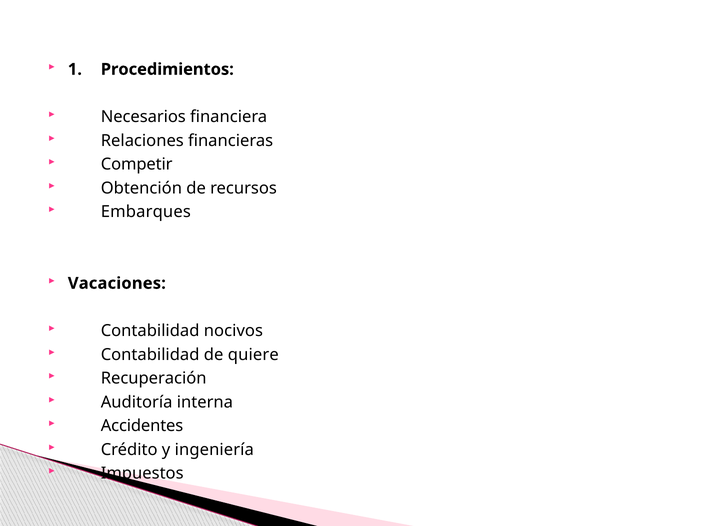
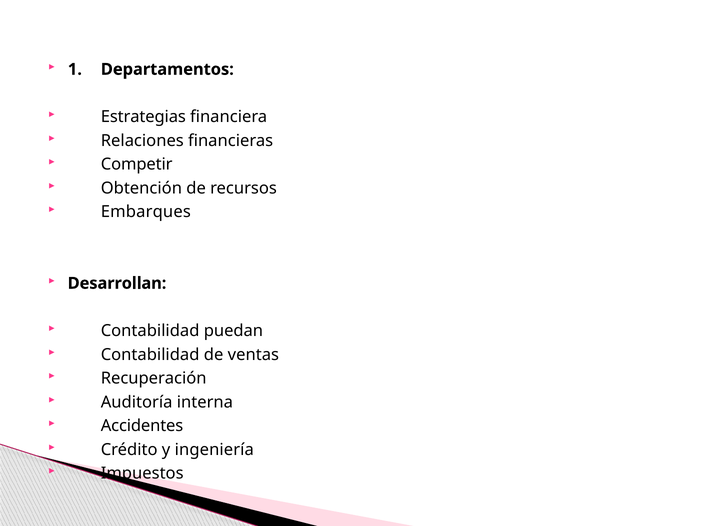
Procedimientos: Procedimientos -> Departamentos
Necesarios: Necesarios -> Estrategias
Vacaciones: Vacaciones -> Desarrollan
nocivos: nocivos -> puedan
quiere: quiere -> ventas
